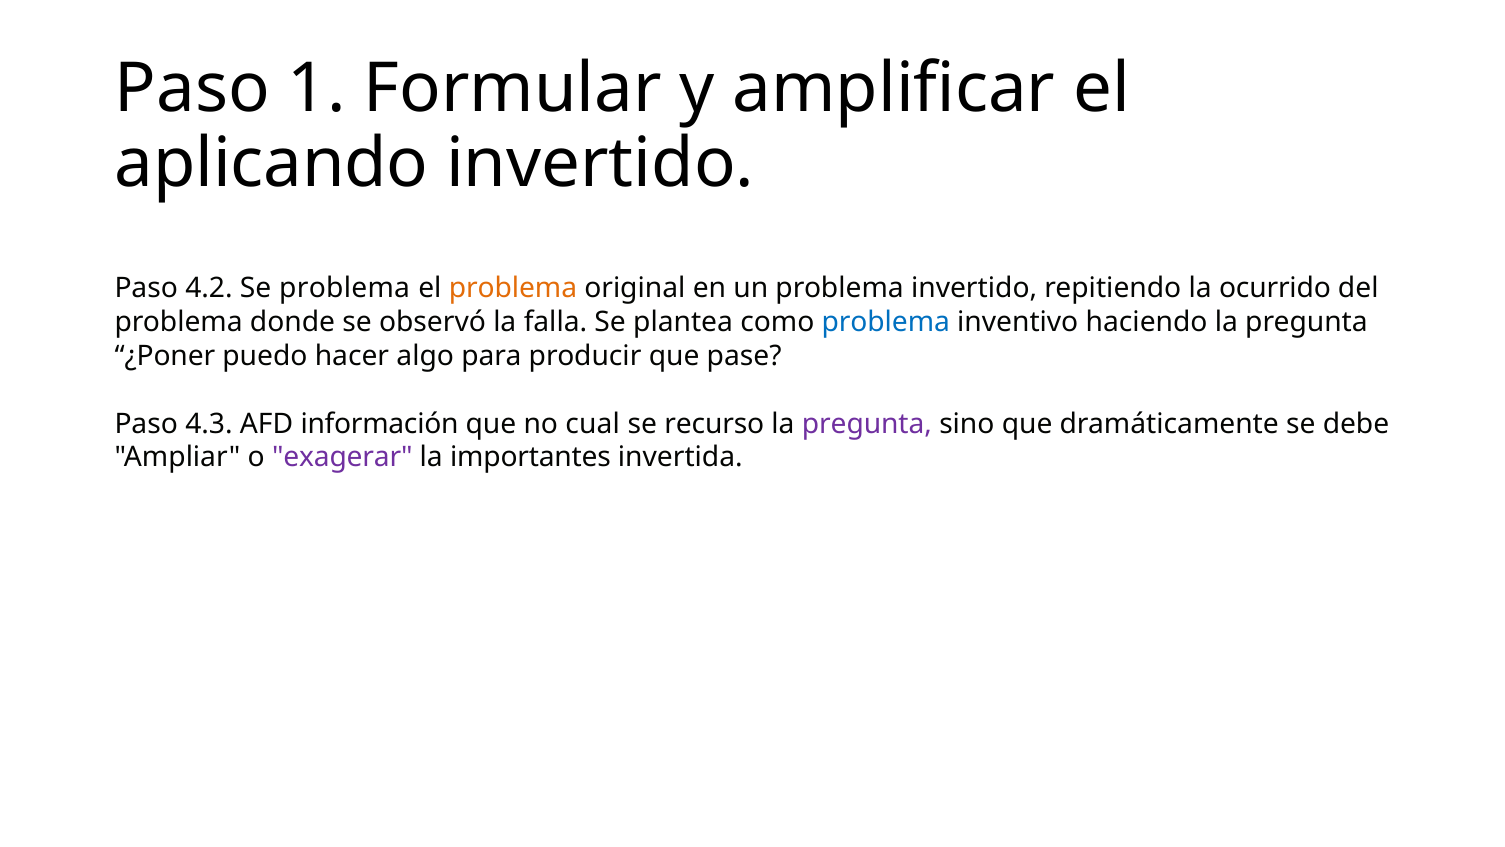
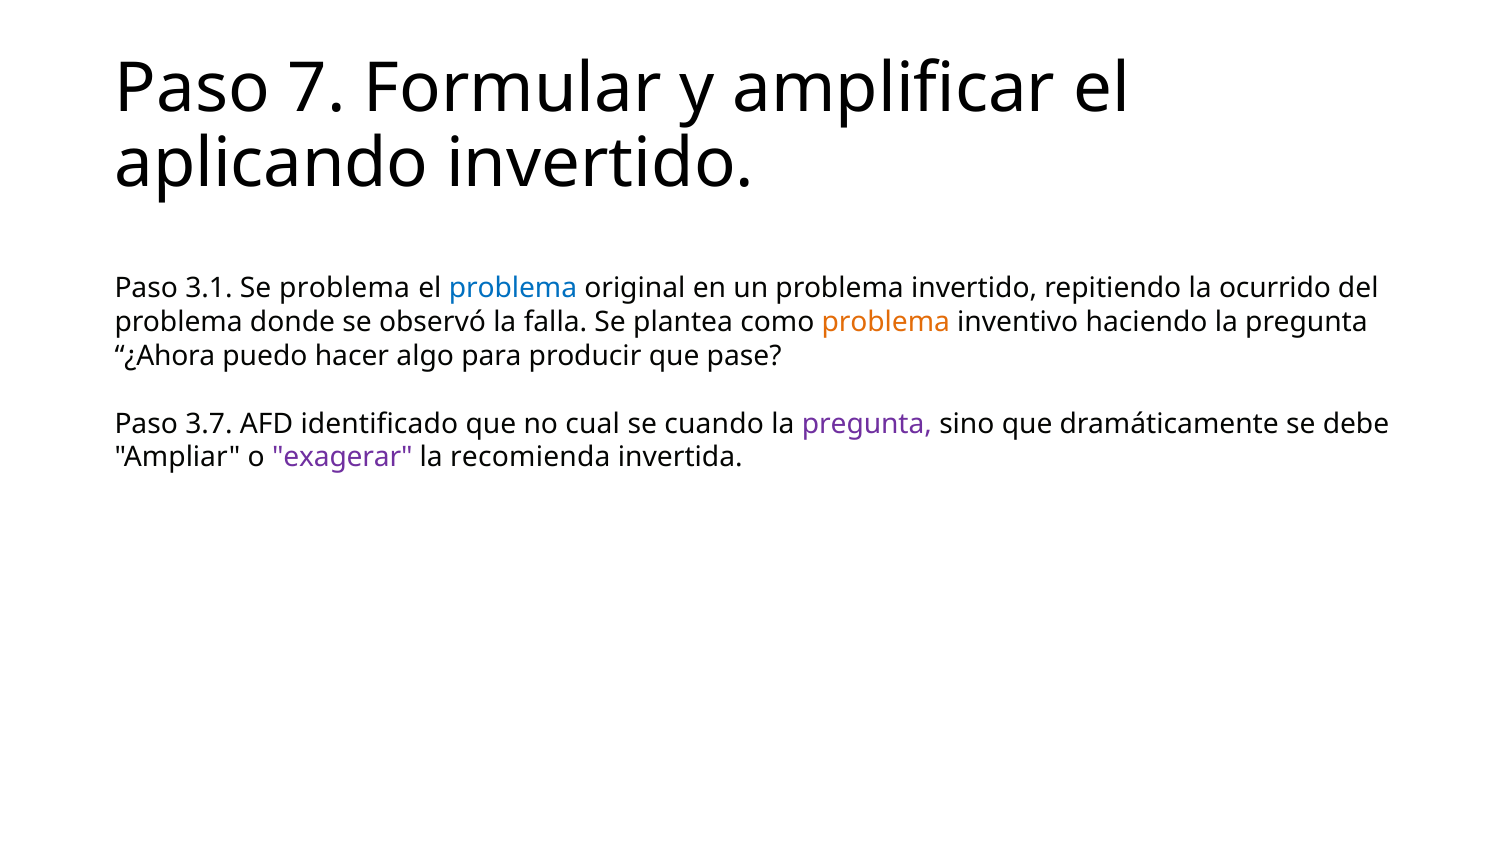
1: 1 -> 7
4.2: 4.2 -> 3.1
problema at (513, 288) colour: orange -> blue
problema at (886, 322) colour: blue -> orange
¿Poner: ¿Poner -> ¿Ahora
4.3: 4.3 -> 3.7
información: información -> identificado
recurso: recurso -> cuando
importantes: importantes -> recomienda
